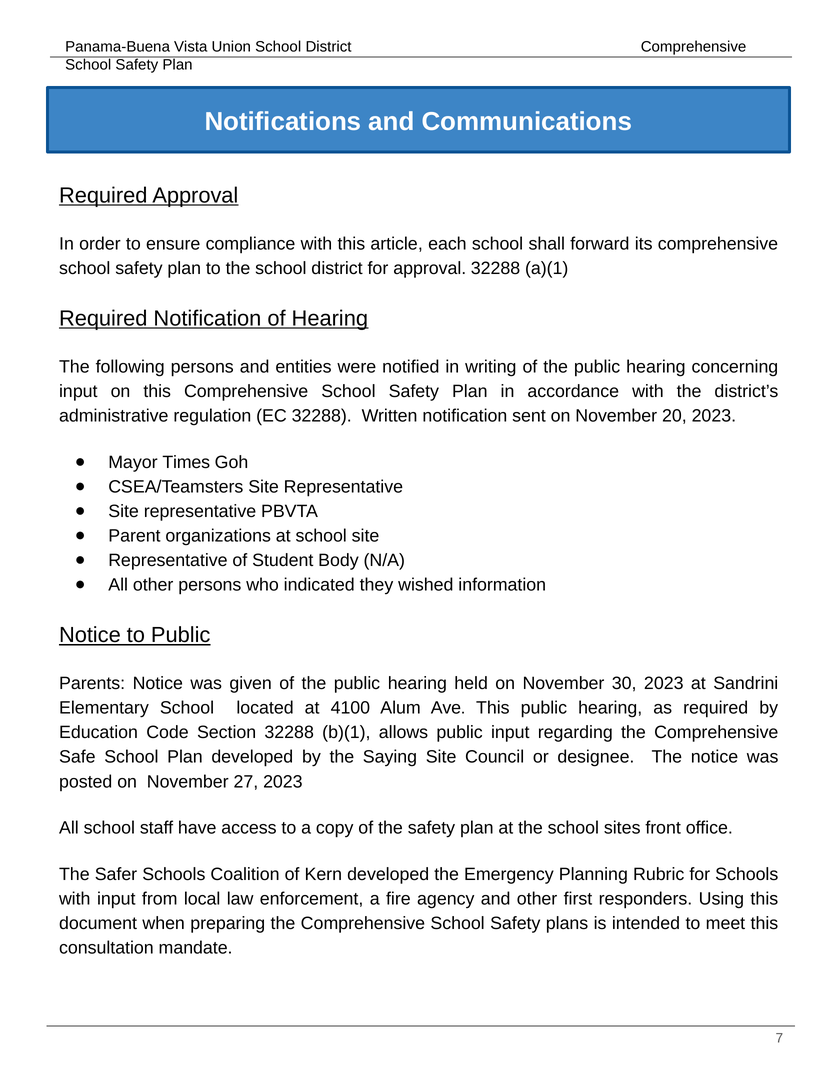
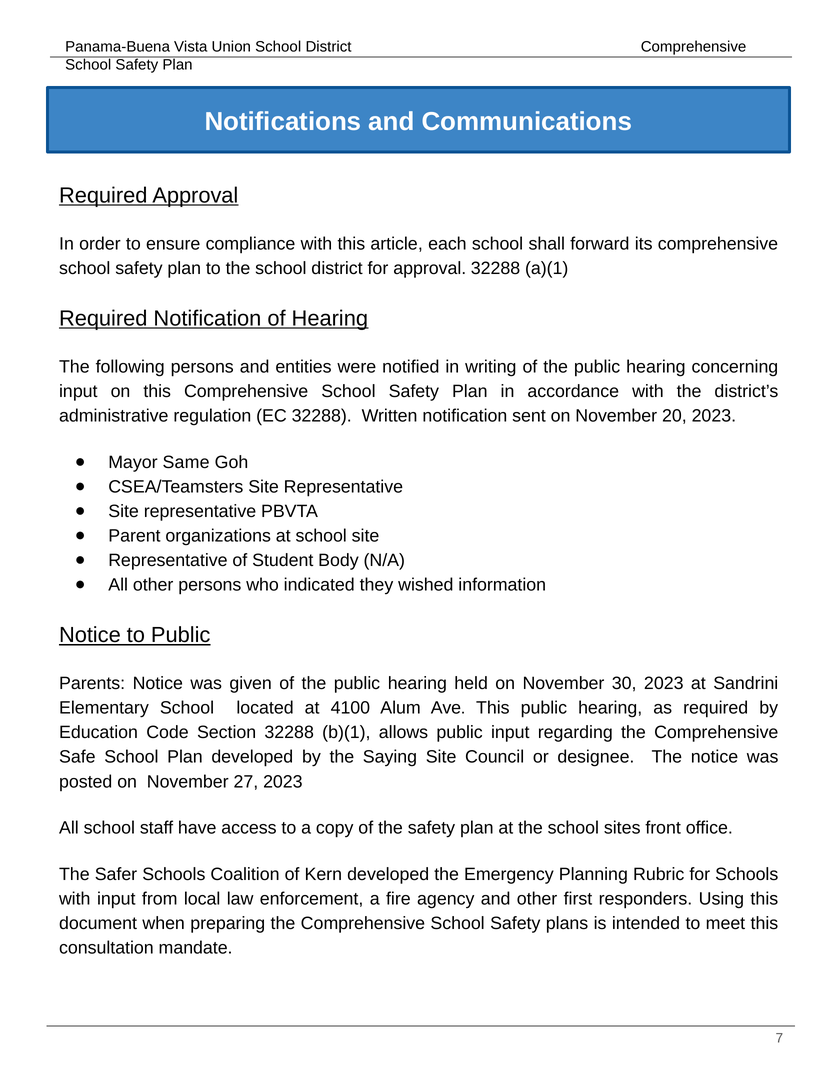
Times: Times -> Same
